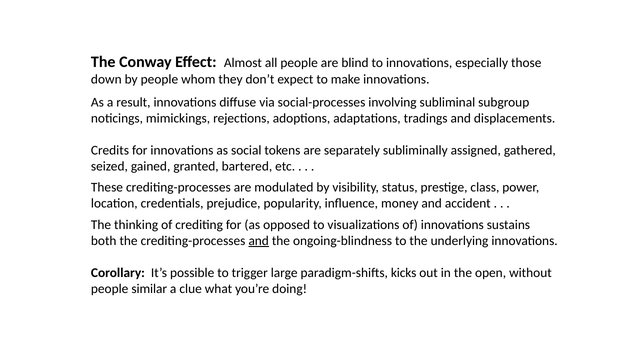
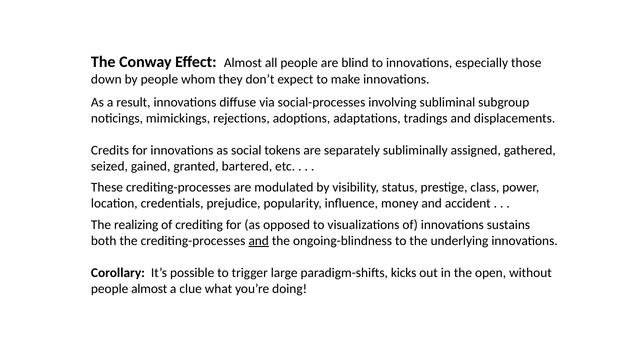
thinking: thinking -> realizing
people similar: similar -> almost
